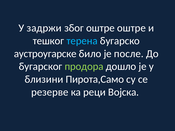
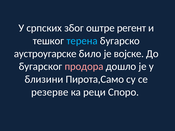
задржи: задржи -> српских
оштре оштре: оштре -> регент
после: после -> војске
продора colour: light green -> pink
Војска: Војска -> Споро
